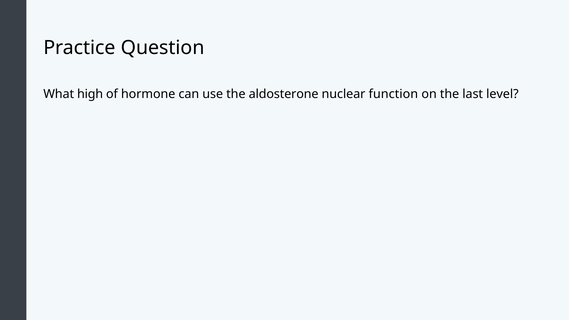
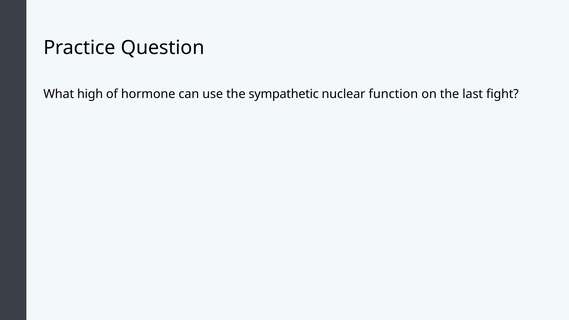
aldosterone: aldosterone -> sympathetic
level: level -> fight
